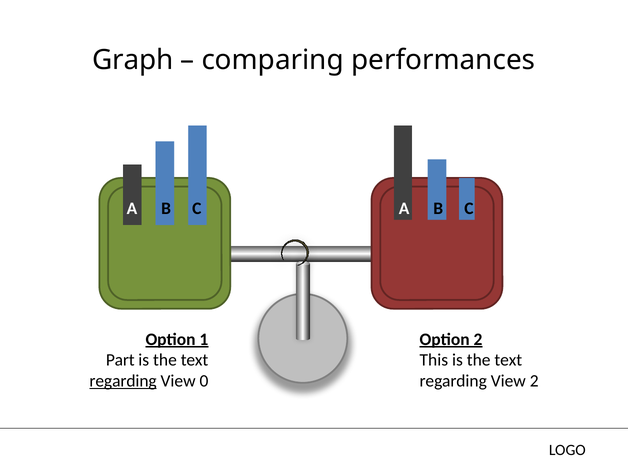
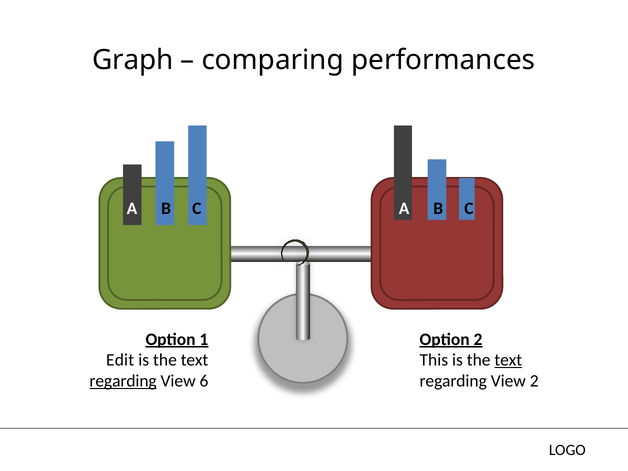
Part: Part -> Edit
text at (508, 360) underline: none -> present
0: 0 -> 6
